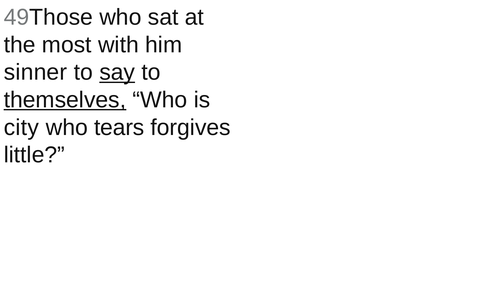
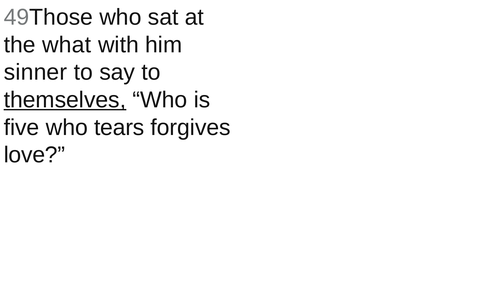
most: most -> what
say underline: present -> none
city: city -> five
little: little -> love
